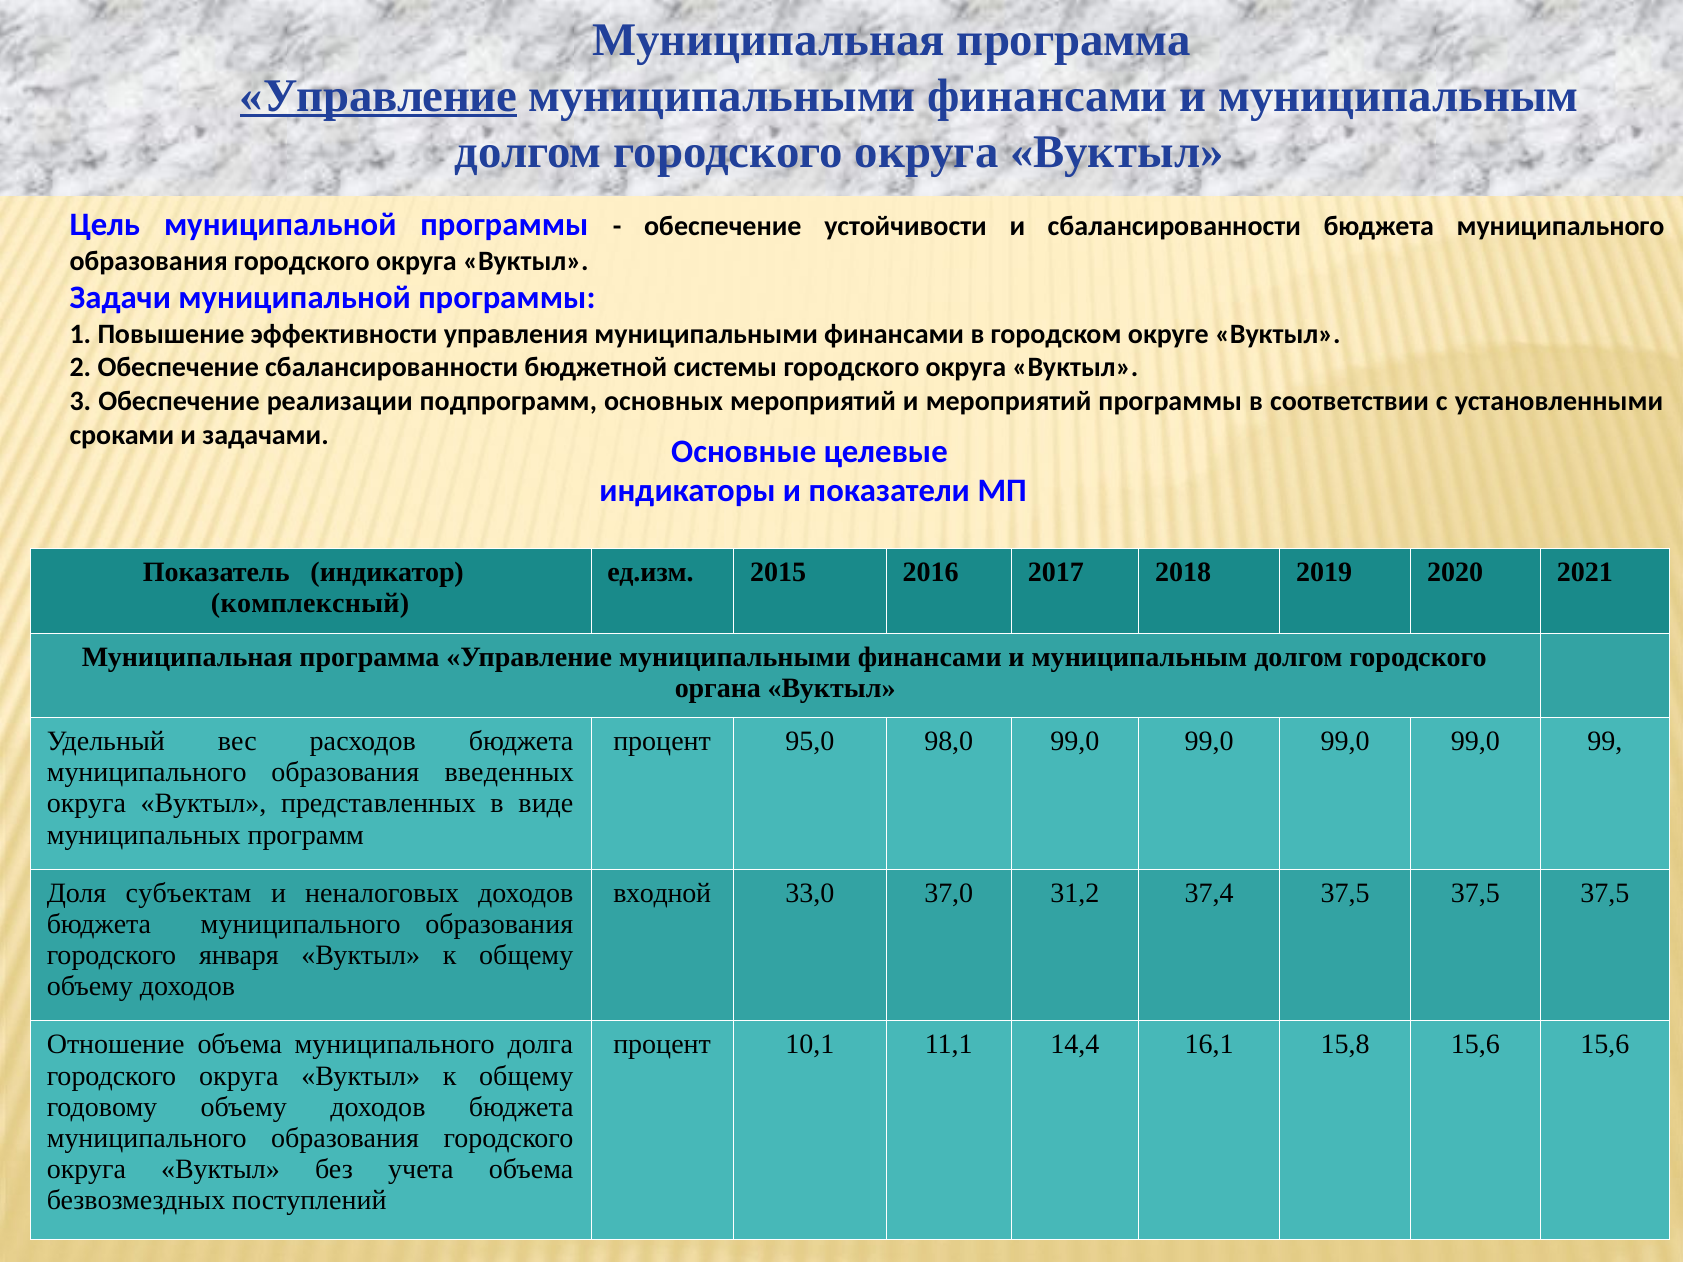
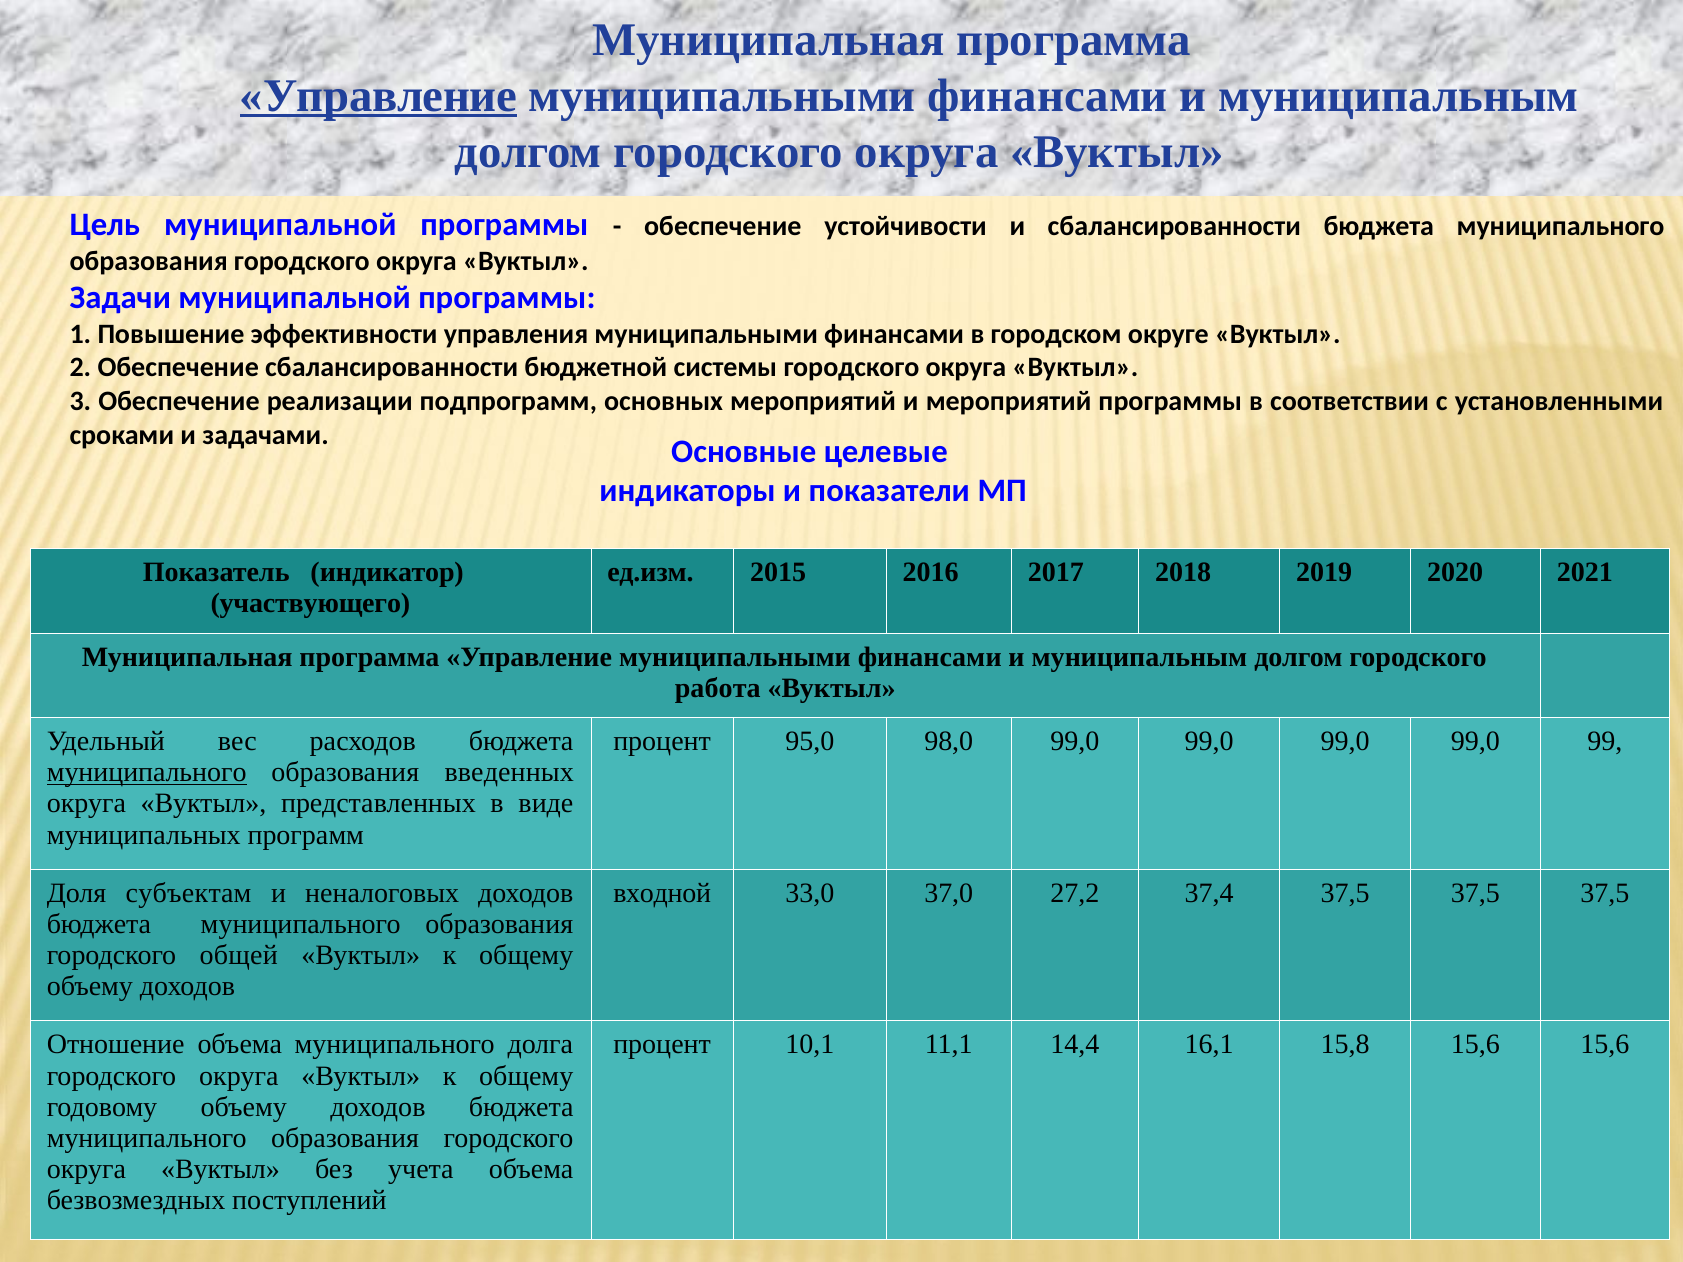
комплексный: комплексный -> участвующего
органа: органа -> работа
муниципального at (147, 773) underline: none -> present
31,2: 31,2 -> 27,2
января: января -> общей
